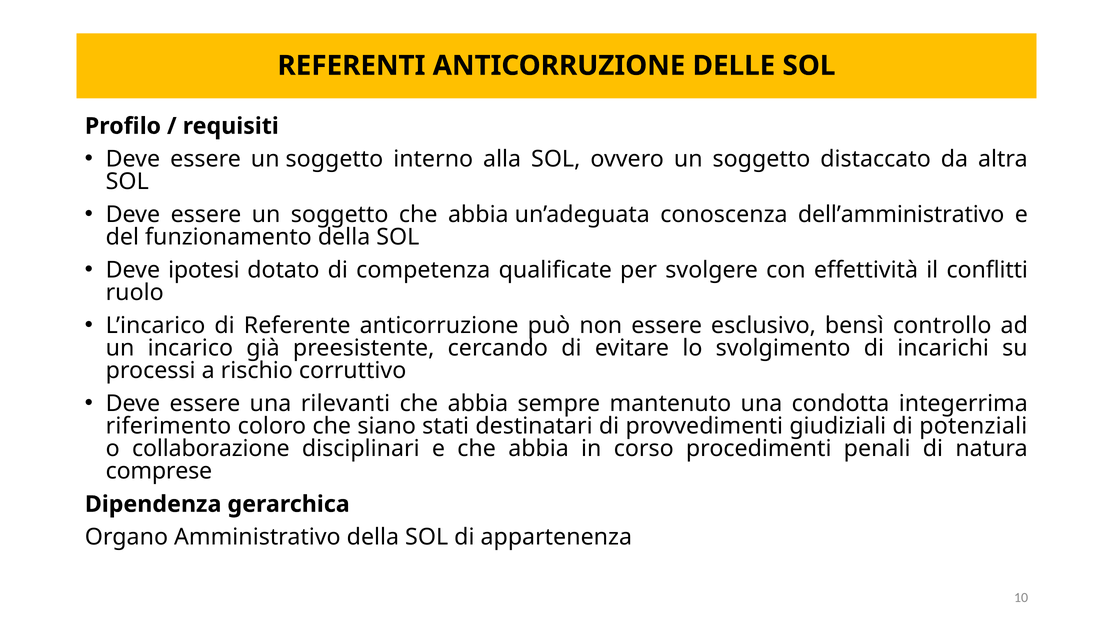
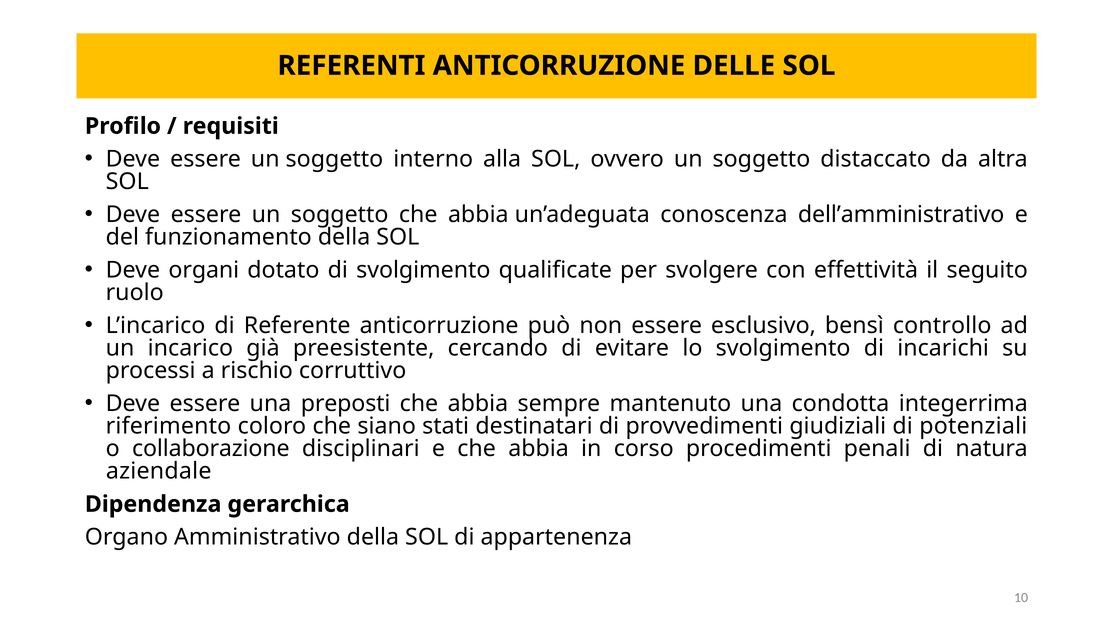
ipotesi: ipotesi -> organi
di competenza: competenza -> svolgimento
conflitti: conflitti -> seguito
rilevanti: rilevanti -> preposti
comprese: comprese -> aziendale
